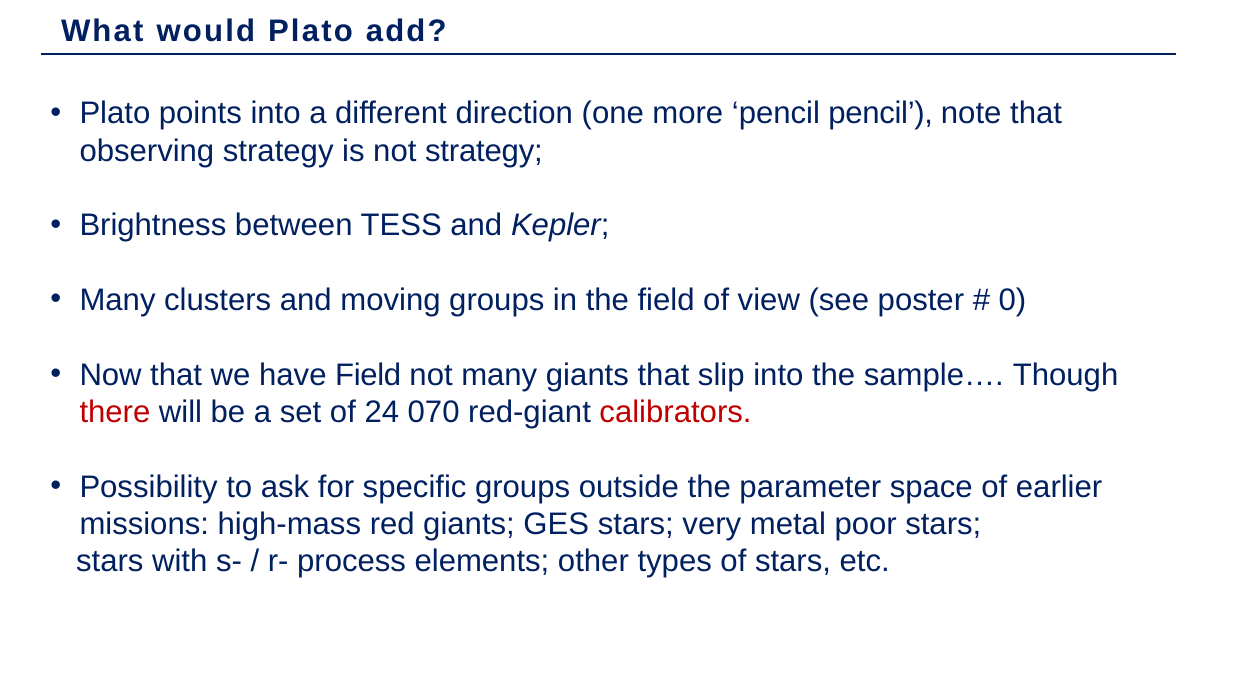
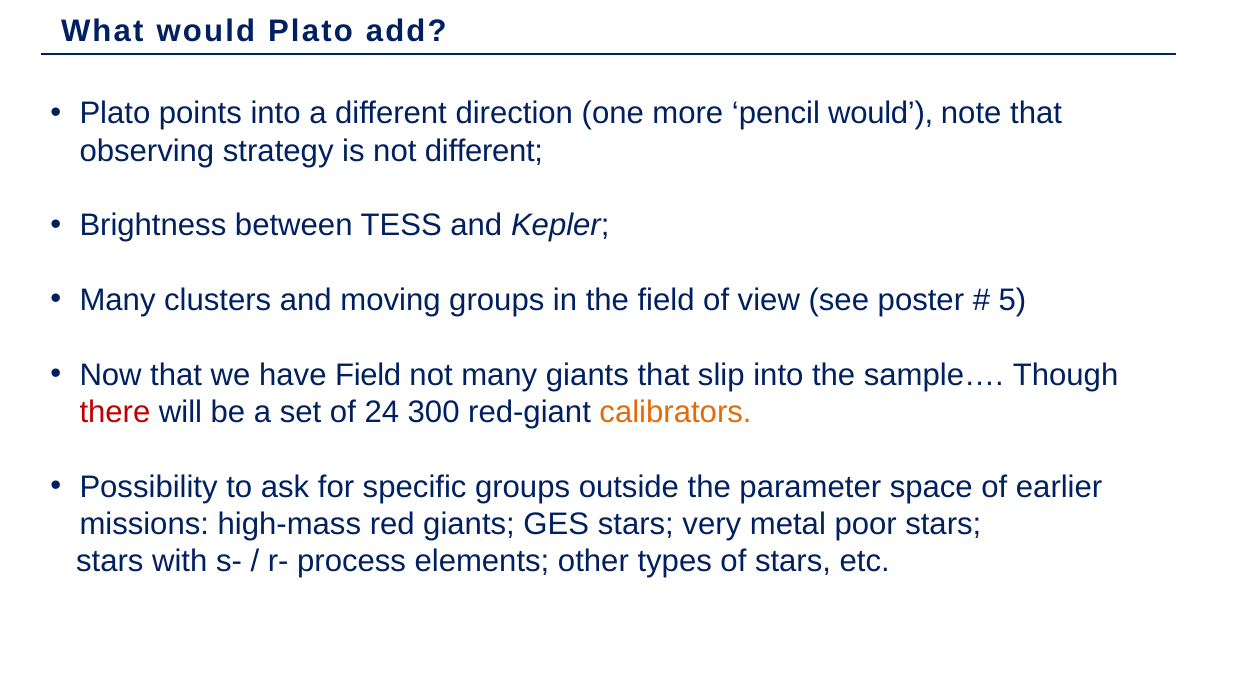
pencil pencil: pencil -> would
not strategy: strategy -> different
0: 0 -> 5
070: 070 -> 300
calibrators colour: red -> orange
